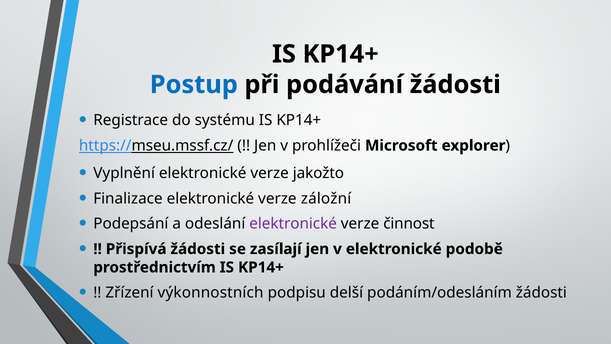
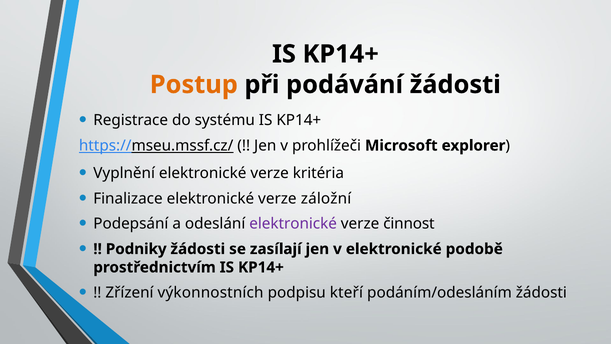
Postup colour: blue -> orange
jakožto: jakožto -> kritéria
Přispívá: Přispívá -> Podniky
delší: delší -> kteří
